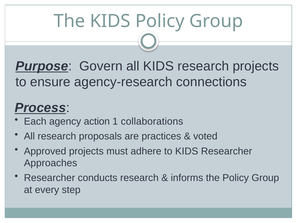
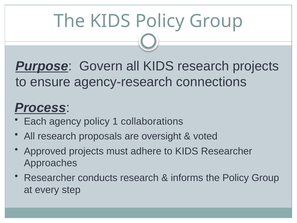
agency action: action -> policy
practices: practices -> oversight
